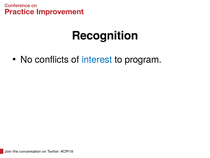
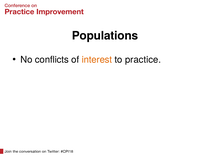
Recognition: Recognition -> Populations
interest colour: blue -> orange
program: program -> practice
